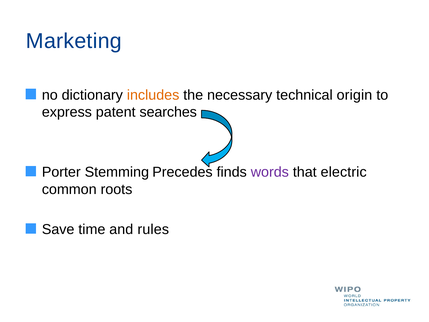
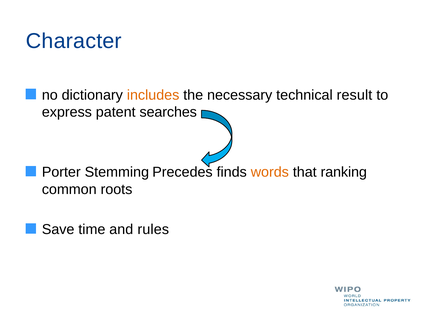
Marketing: Marketing -> Character
origin: origin -> result
words colour: purple -> orange
electric: electric -> ranking
